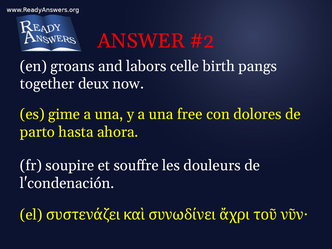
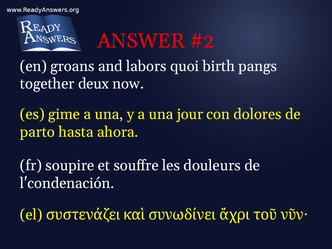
celle: celle -> quoi
free: free -> jour
